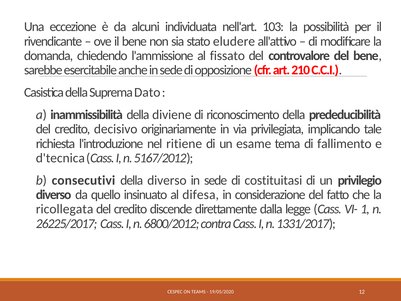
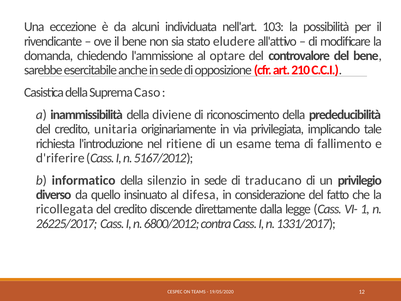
fissato: fissato -> optare
Dato: Dato -> Caso
decisivo: decisivo -> unitaria
d'tecnica: d'tecnica -> d'riferire
consecutivi: consecutivi -> informatico
della diverso: diverso -> silenzio
costituitasi: costituitasi -> traducano
